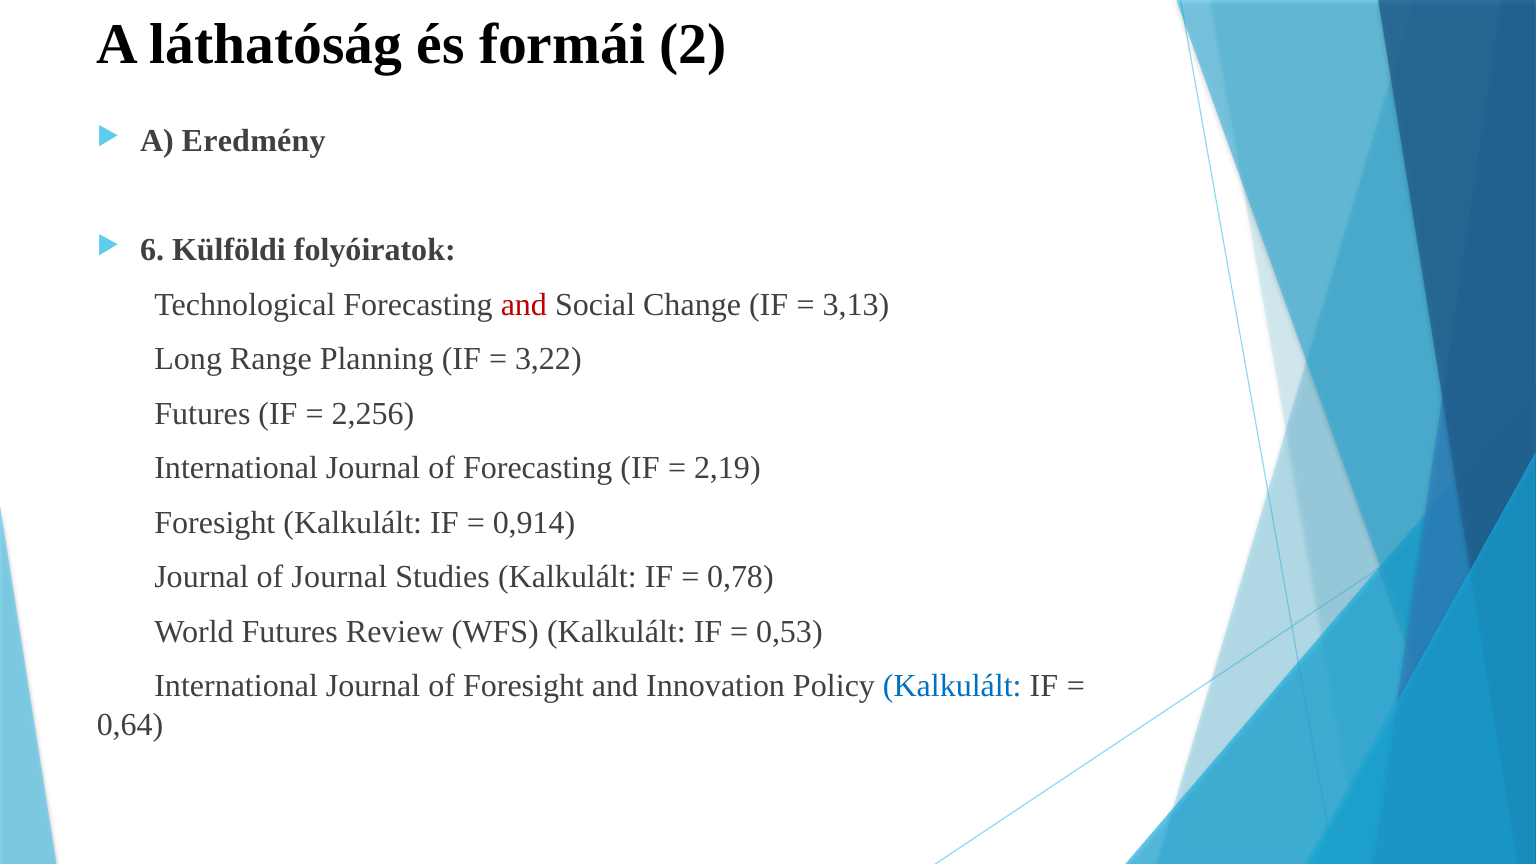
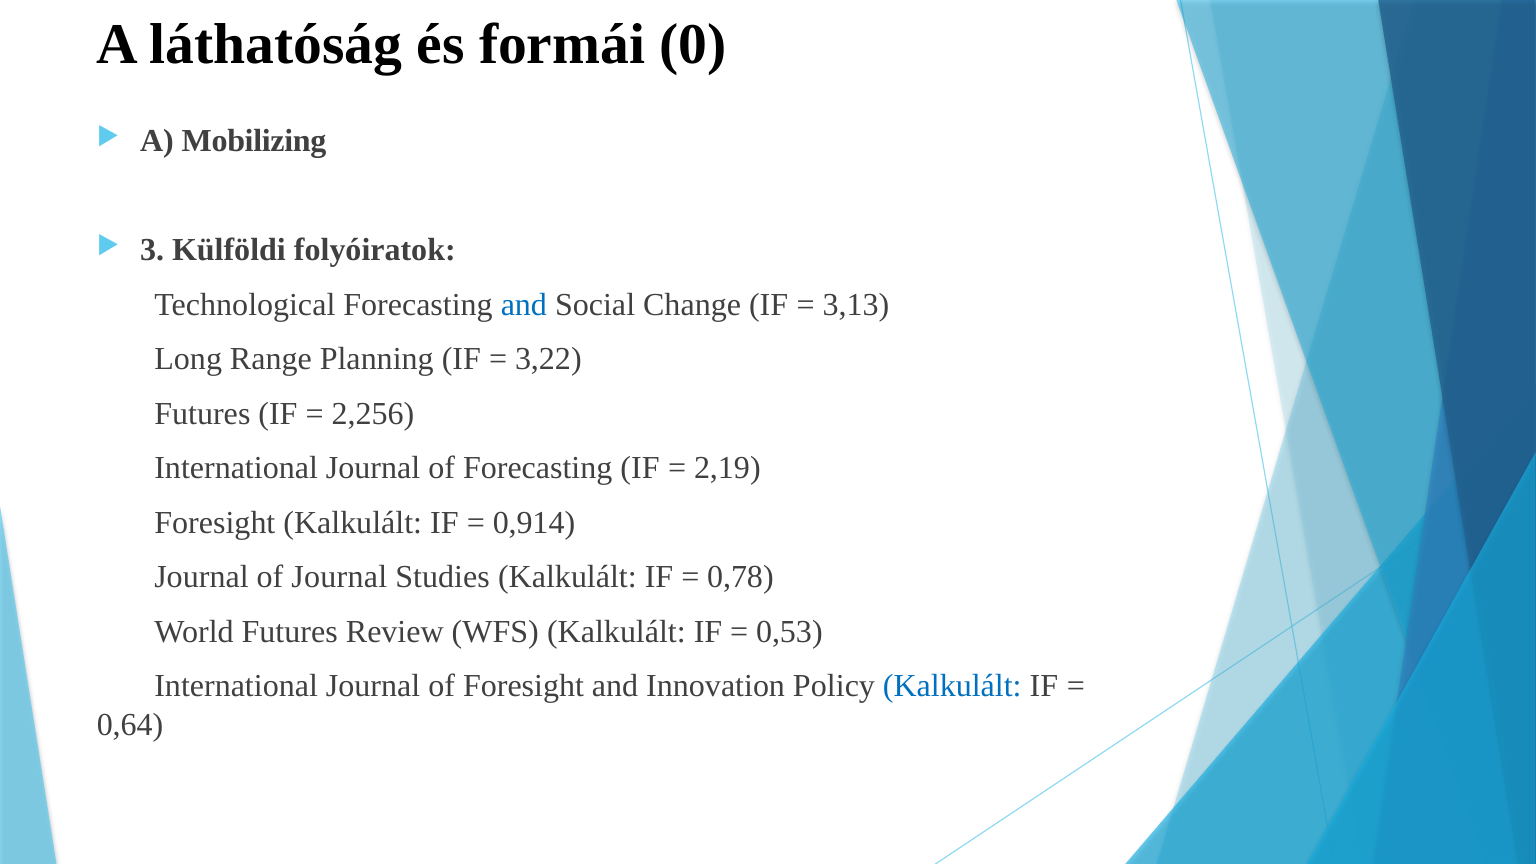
2: 2 -> 0
Eredmény: Eredmény -> Mobilizing
6: 6 -> 3
and at (524, 305) colour: red -> blue
